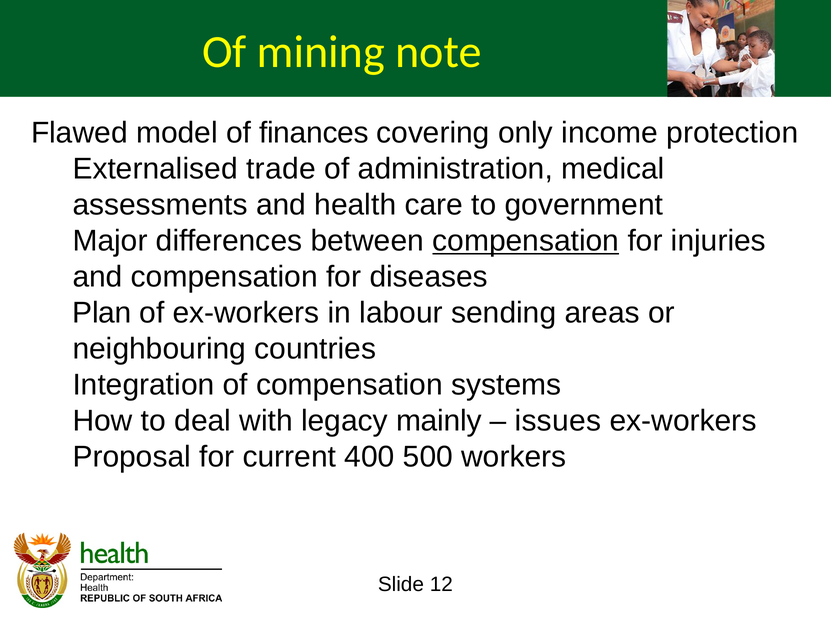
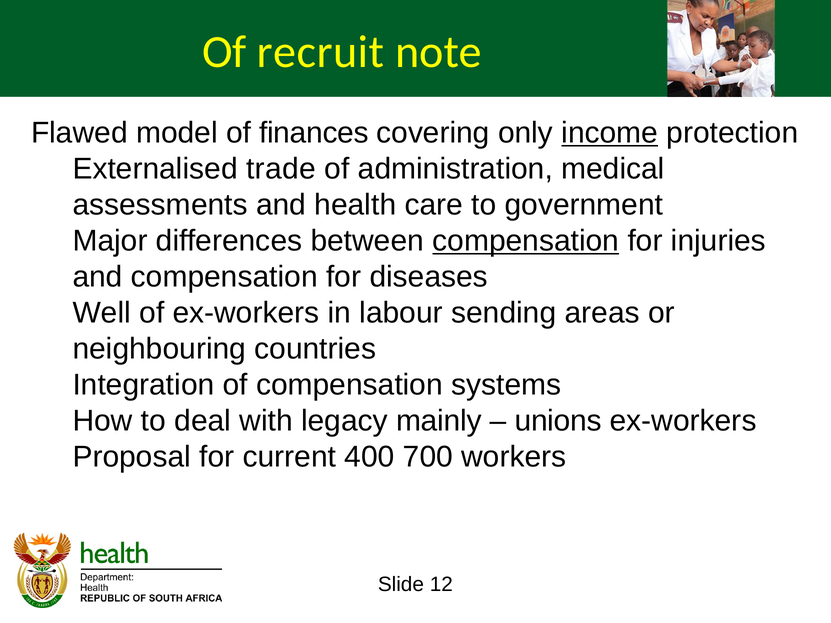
mining: mining -> recruit
income underline: none -> present
Plan: Plan -> Well
issues: issues -> unions
500: 500 -> 700
